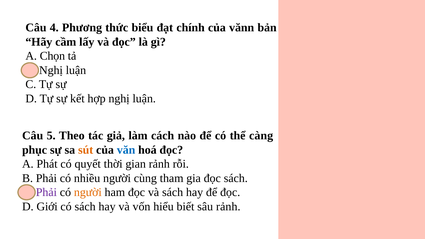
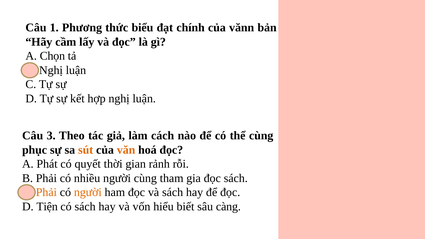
4: 4 -> 1
5: 5 -> 3
thể càng: càng -> cùng
văn colour: blue -> orange
Phải at (46, 192) colour: purple -> orange
Giới: Giới -> Tiện
sâu rảnh: rảnh -> càng
